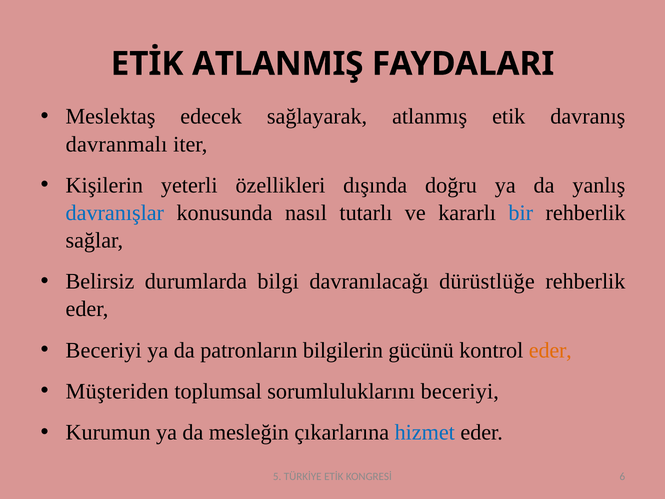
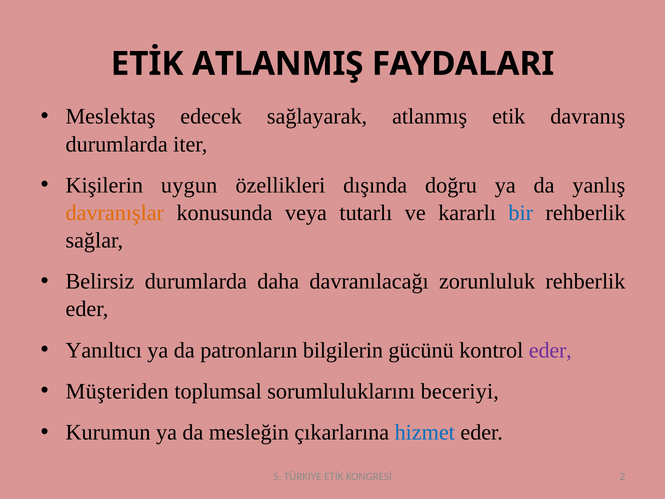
davranmalı at (117, 144): davranmalı -> durumlarda
yeterli: yeterli -> uygun
davranışlar colour: blue -> orange
nasıl: nasıl -> veya
bilgi: bilgi -> daha
dürüstlüğe: dürüstlüğe -> zorunluluk
Beceriyi at (104, 350): Beceriyi -> Yanıltıcı
eder at (550, 350) colour: orange -> purple
6: 6 -> 2
